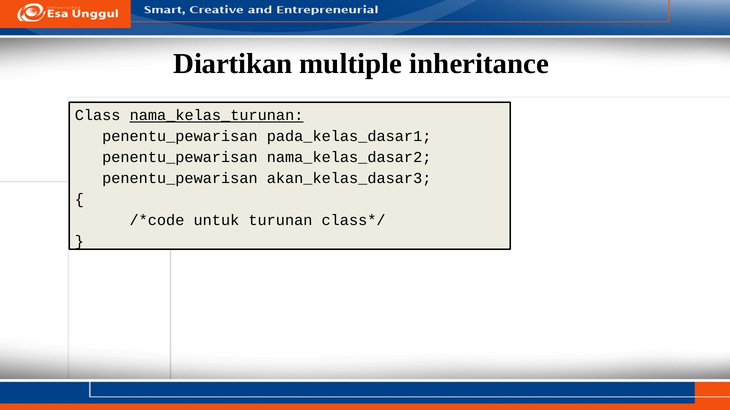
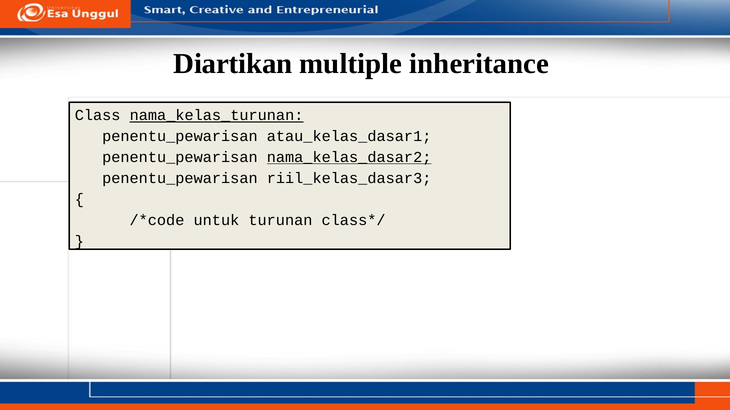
pada_kelas_dasar1: pada_kelas_dasar1 -> atau_kelas_dasar1
nama_kelas_dasar2 underline: none -> present
akan_kelas_dasar3: akan_kelas_dasar3 -> riil_kelas_dasar3
